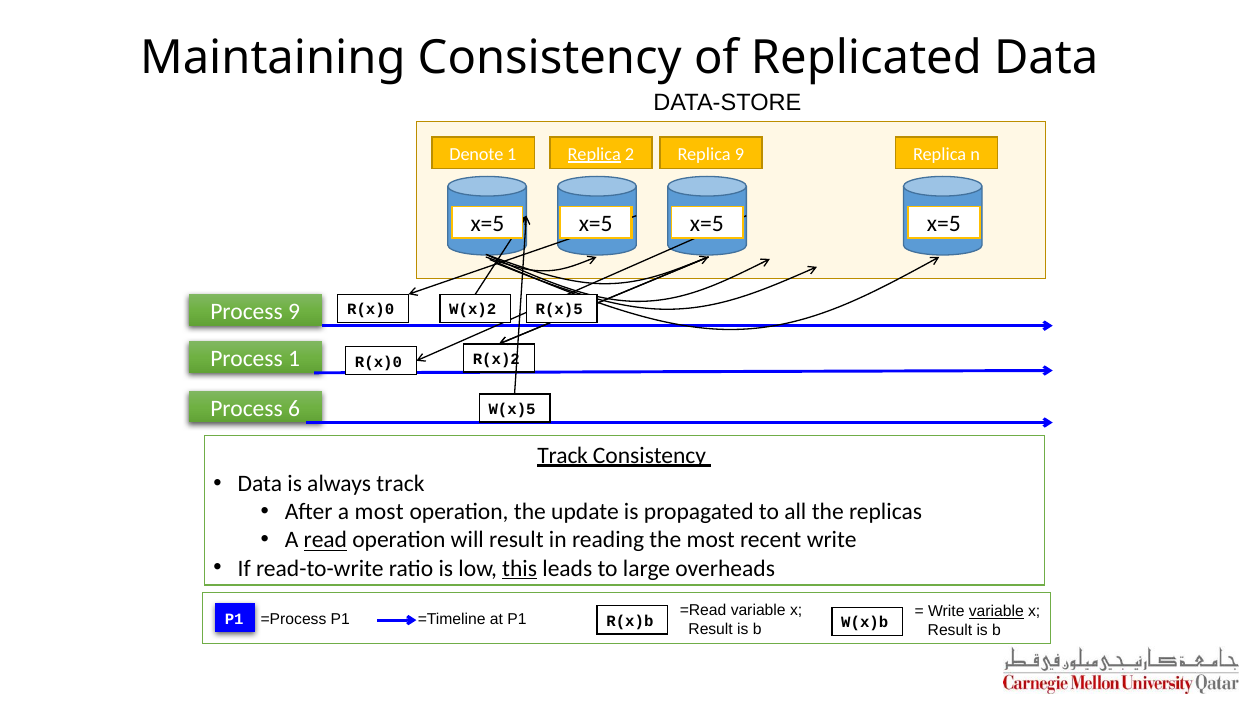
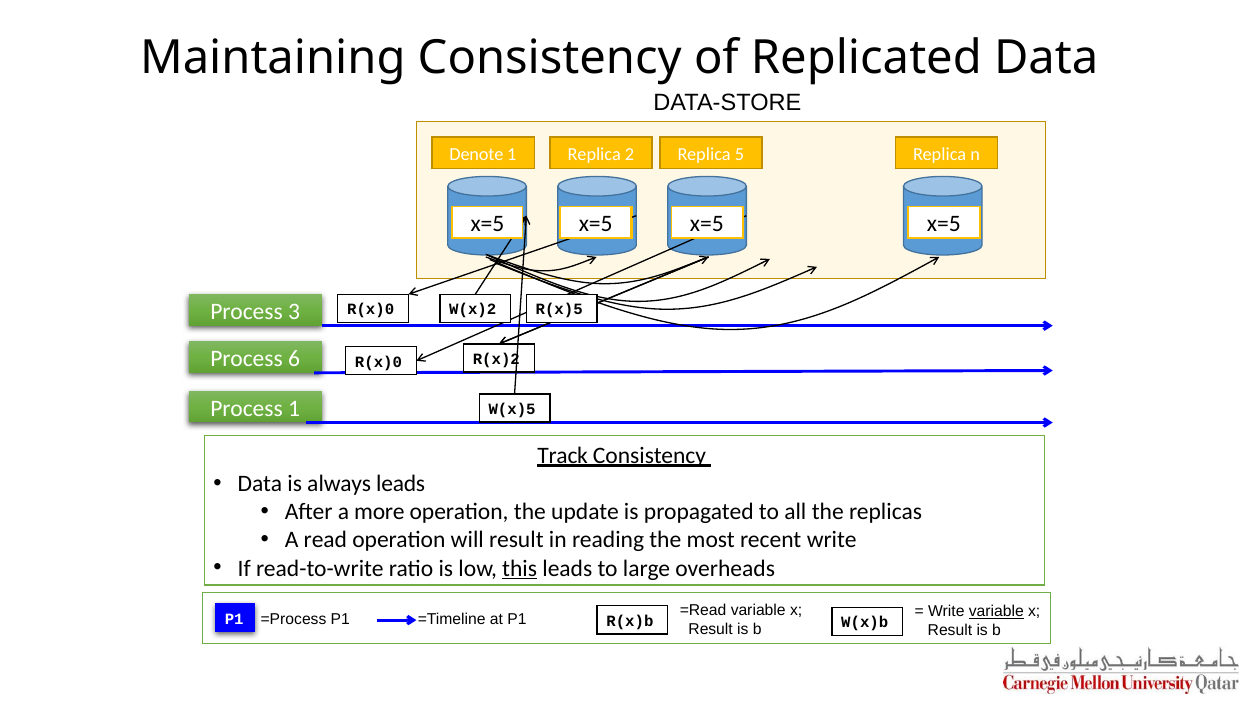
Replica at (594, 154) underline: present -> none
Replica 9: 9 -> 5
Process 9: 9 -> 3
Process 1: 1 -> 6
Process 6: 6 -> 1
always track: track -> leads
a most: most -> more
read underline: present -> none
